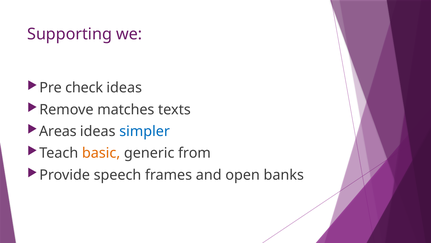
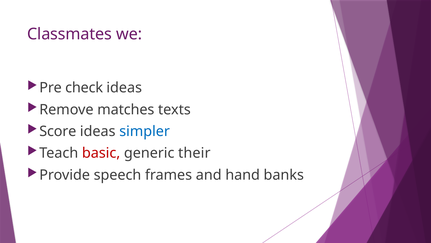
Supporting: Supporting -> Classmates
Areas: Areas -> Score
basic colour: orange -> red
from: from -> their
open: open -> hand
